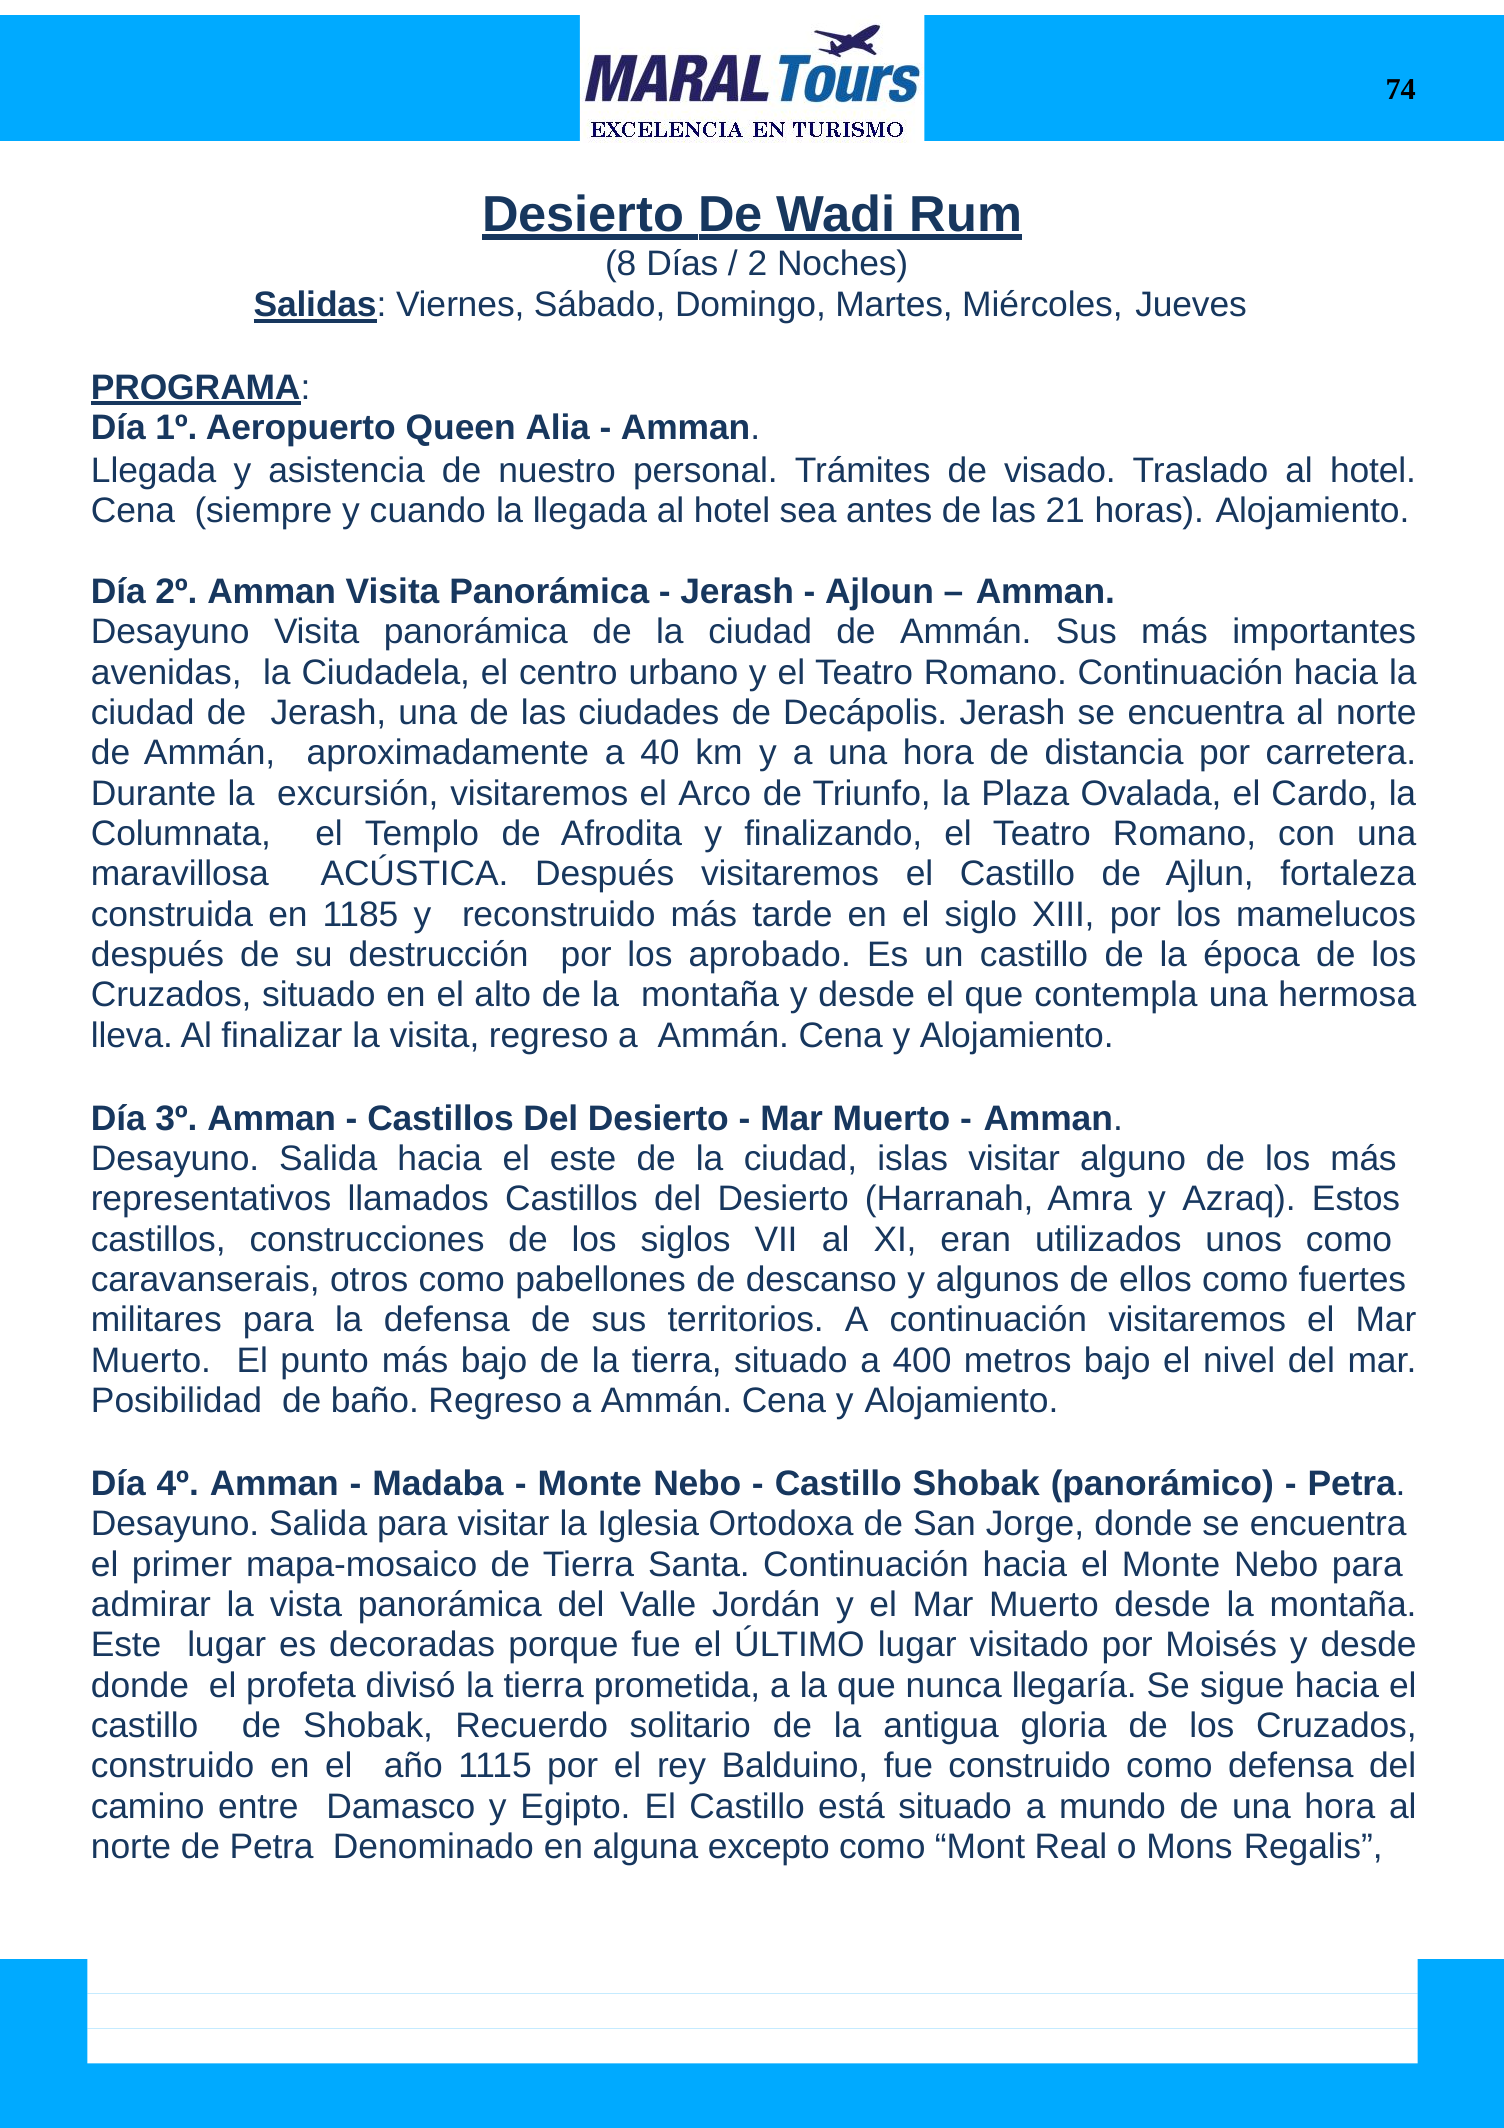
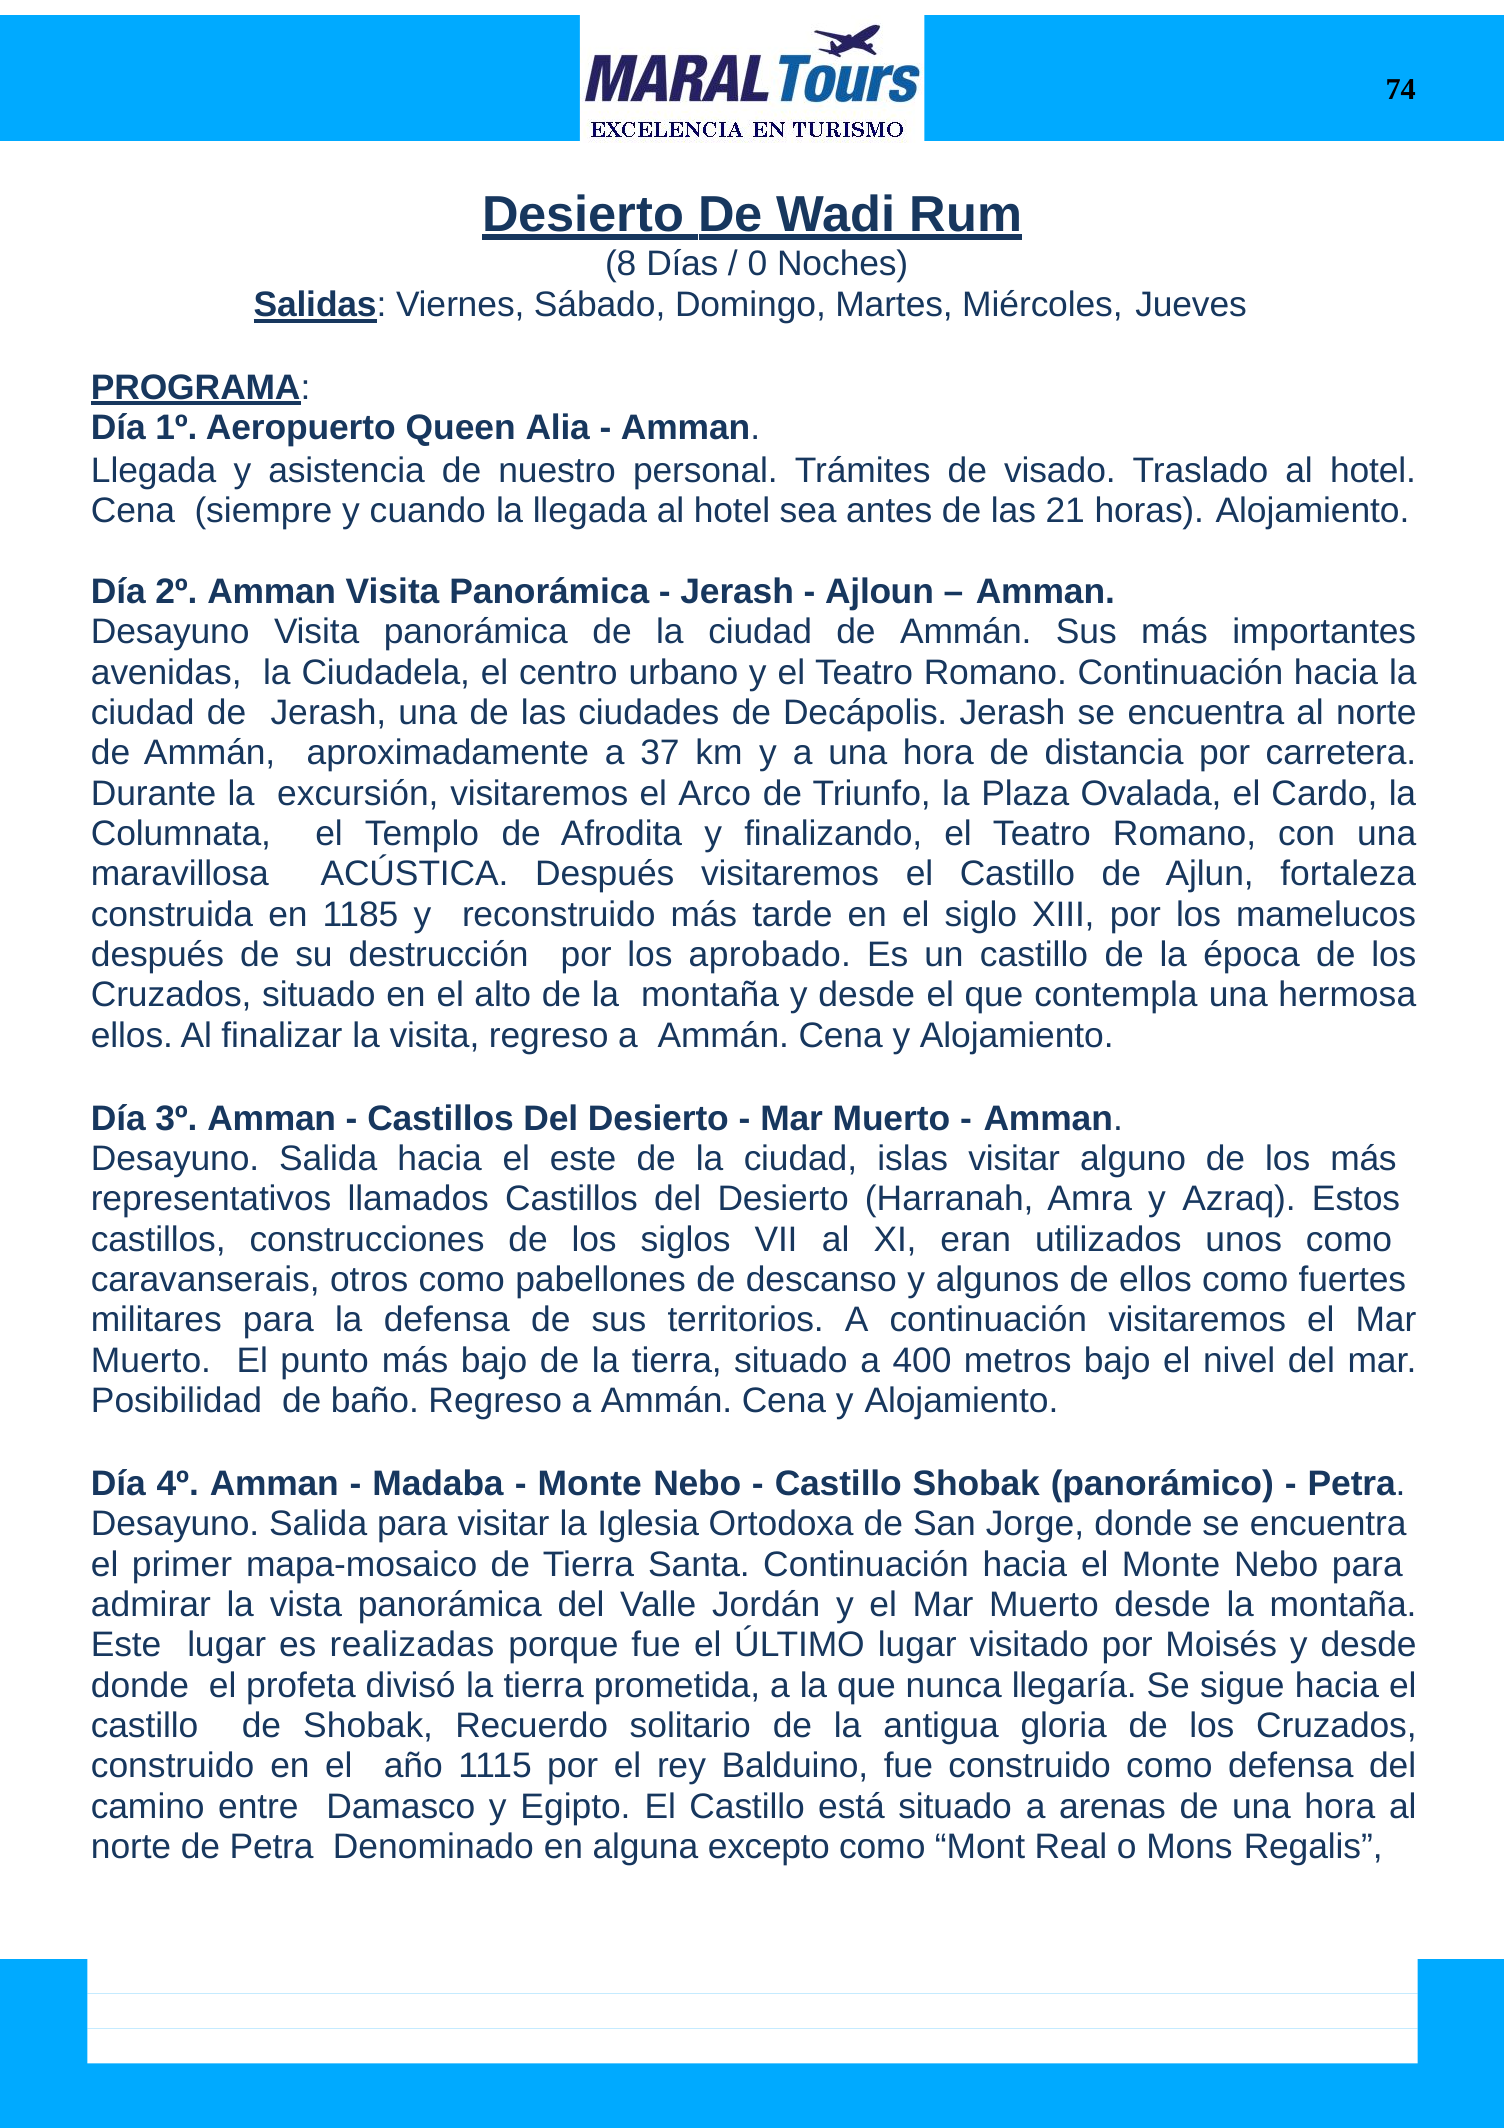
2: 2 -> 0
40: 40 -> 37
lleva at (132, 1036): lleva -> ellos
decoradas: decoradas -> realizadas
mundo: mundo -> arenas
